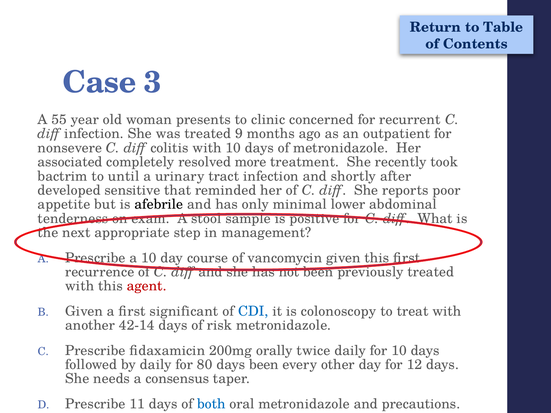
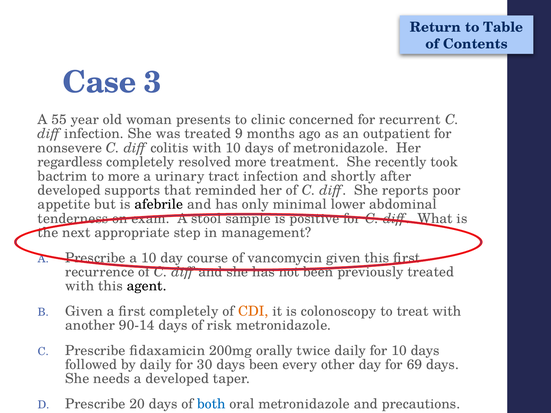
associated: associated -> regardless
to until: until -> more
sensitive: sensitive -> supports
agent colour: red -> black
first significant: significant -> completely
CDI colour: blue -> orange
42-14: 42-14 -> 90-14
80: 80 -> 30
12: 12 -> 69
a consensus: consensus -> developed
11: 11 -> 20
